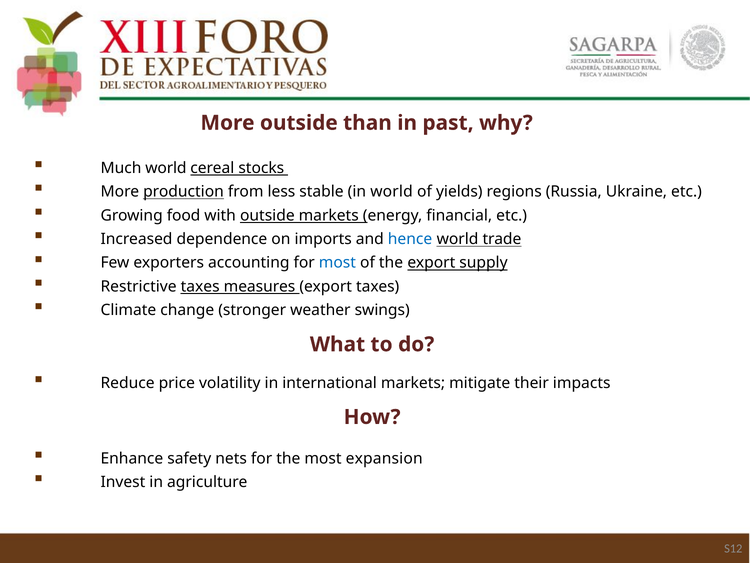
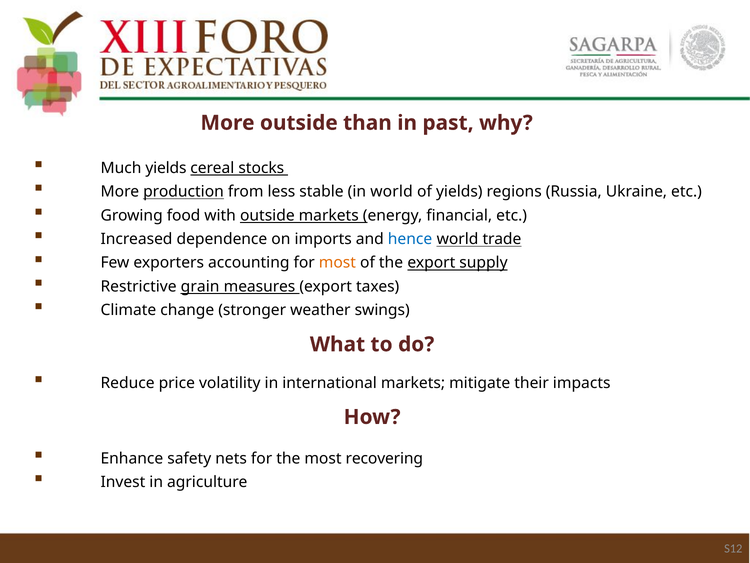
Much world: world -> yields
most at (337, 263) colour: blue -> orange
Restrictive taxes: taxes -> grain
expansion: expansion -> recovering
